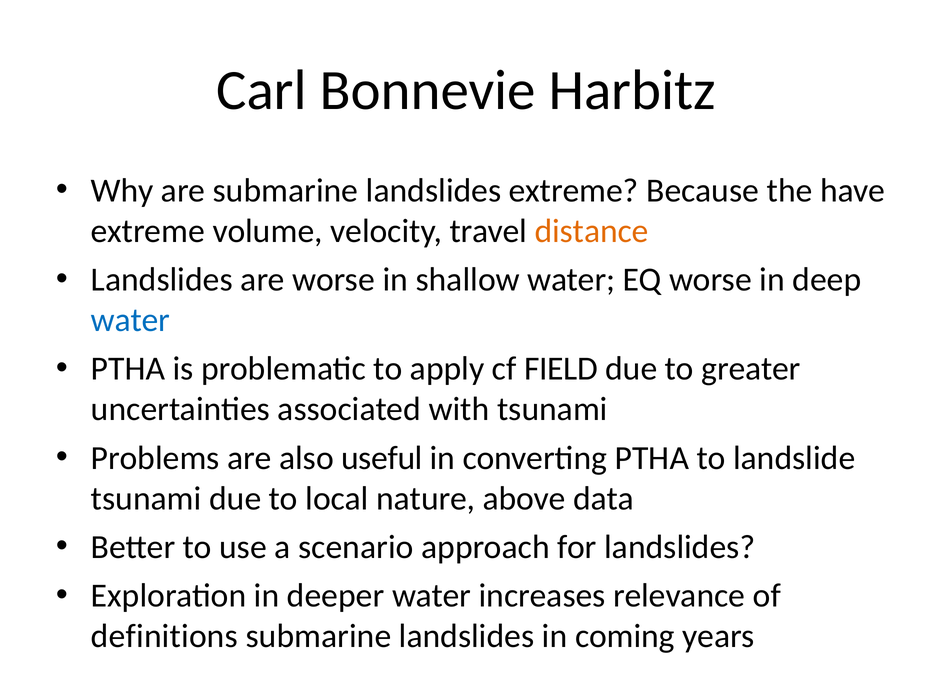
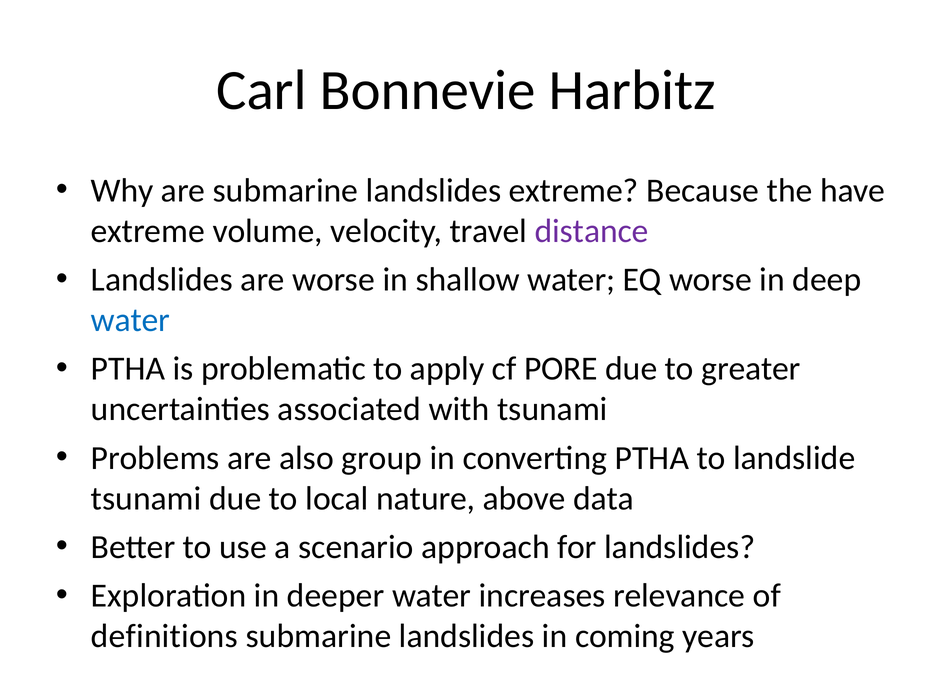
distance colour: orange -> purple
FIELD: FIELD -> PORE
useful: useful -> group
